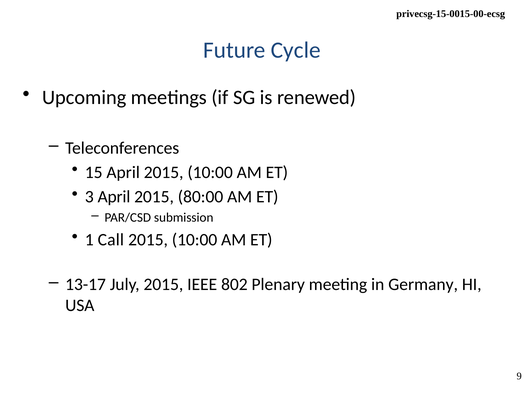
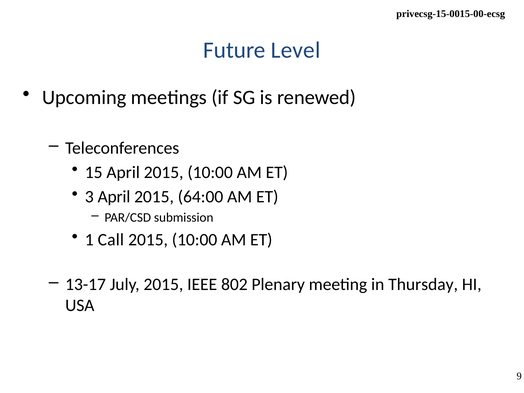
Cycle: Cycle -> Level
80:00: 80:00 -> 64:00
Germany: Germany -> Thursday
